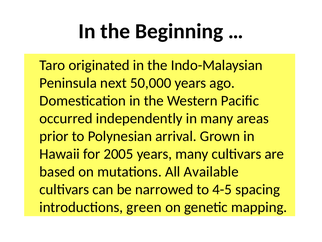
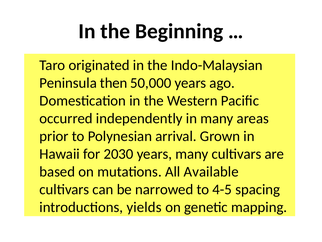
next: next -> then
2005: 2005 -> 2030
green: green -> yields
